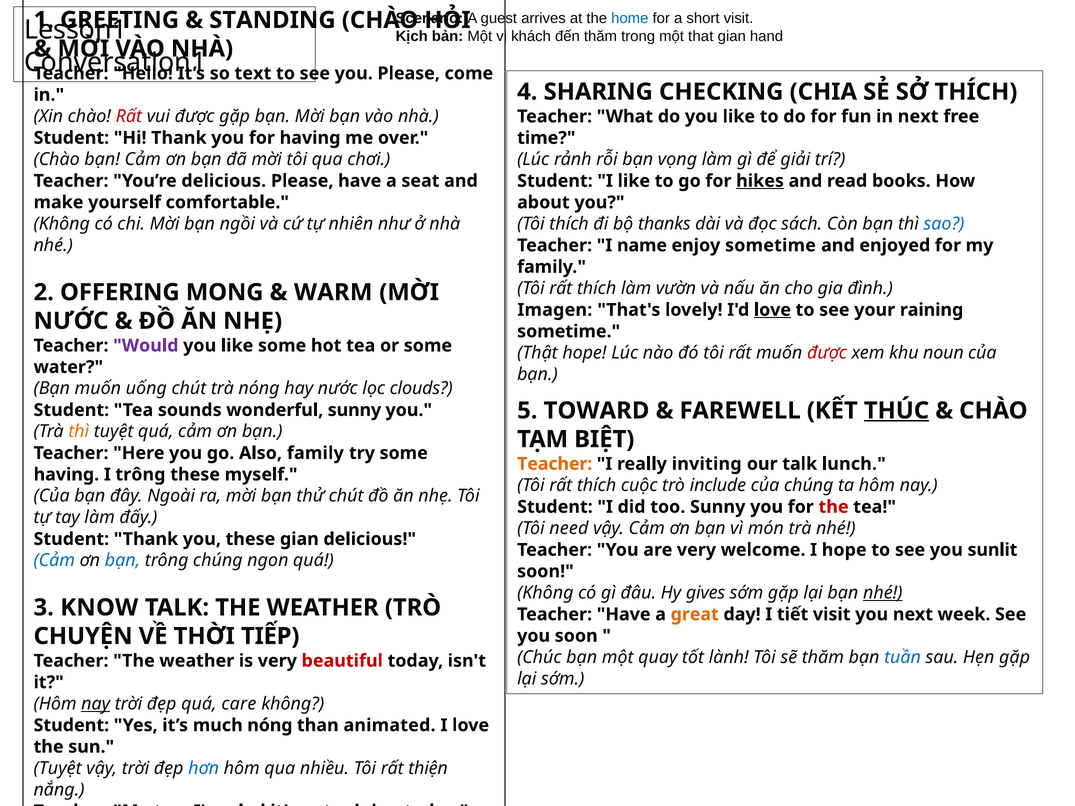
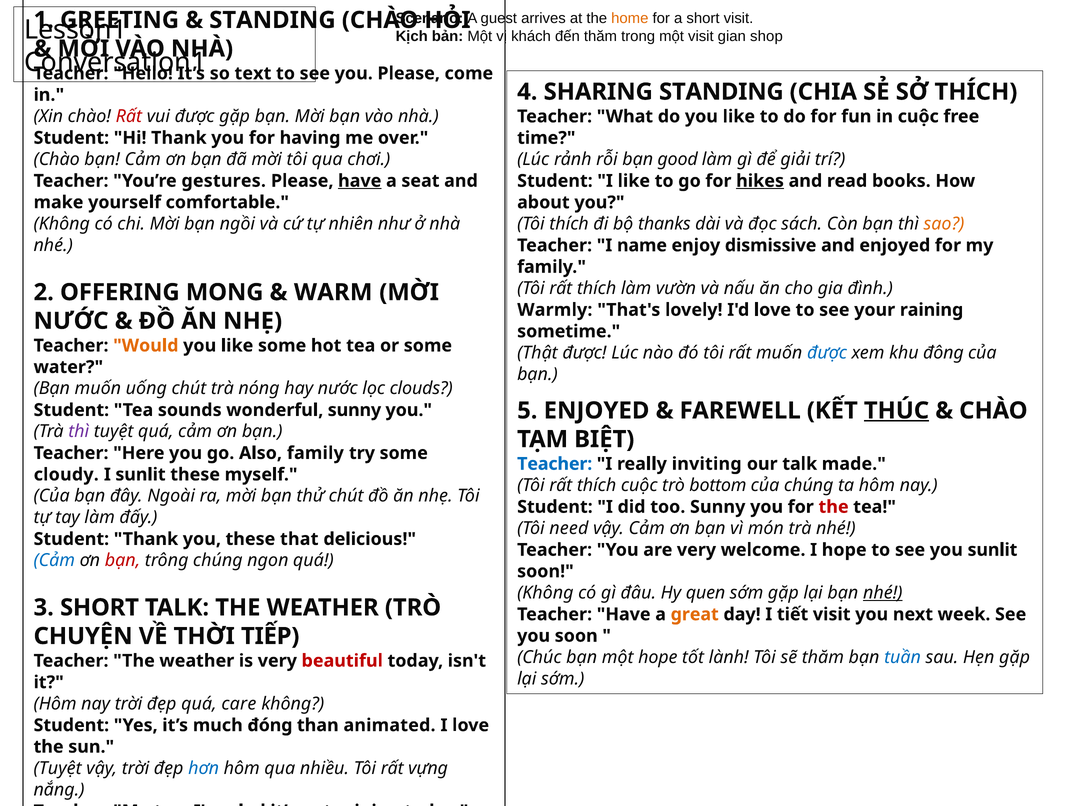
home colour: blue -> orange
một that: that -> visit
hand: hand -> shop
SHARING CHECKING: CHECKING -> STANDING
in next: next -> cuộc
vọng: vọng -> good
You’re delicious: delicious -> gestures
have at (360, 181) underline: none -> present
sao colour: blue -> orange
enjoy sometime: sometime -> dismissive
Imagen: Imagen -> Warmly
love at (772, 310) underline: present -> none
Would colour: purple -> orange
Thật hope: hope -> được
được at (827, 353) colour: red -> blue
noun: noun -> đông
5 TOWARD: TOWARD -> ENJOYED
thì at (79, 432) colour: orange -> purple
Teacher at (555, 464) colour: orange -> blue
lunch: lunch -> made
having at (66, 475): having -> cloudy
I trông: trông -> sunlit
include: include -> bottom
these gian: gian -> that
bạn at (123, 561) colour: blue -> red
gives: gives -> quen
3 KNOW: KNOW -> SHORT
một quay: quay -> hope
nay at (96, 704) underline: present -> none
much nóng: nóng -> đóng
thiện: thiện -> vựng
